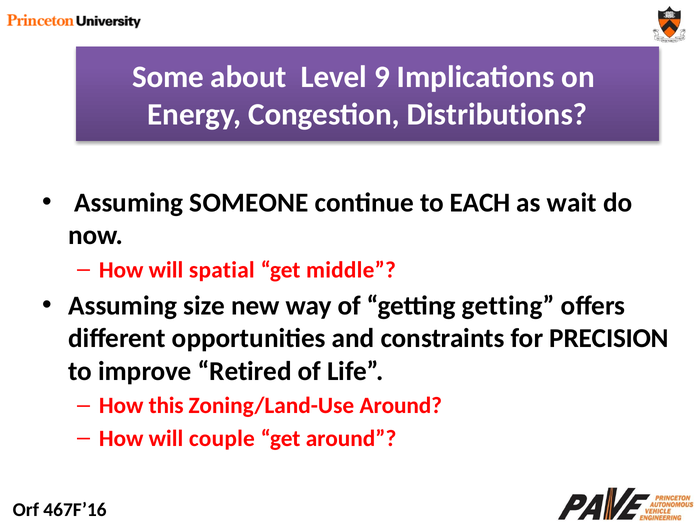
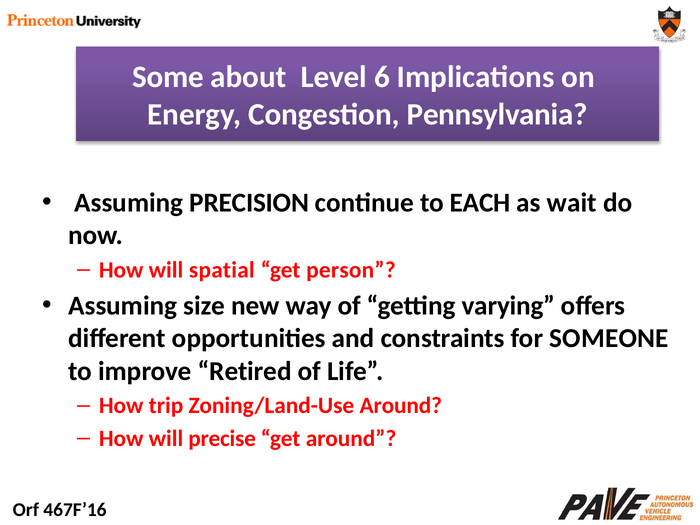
9: 9 -> 6
Distributions: Distributions -> Pennsylvania
SOMEONE: SOMEONE -> PRECISION
middle: middle -> person
getting getting: getting -> varying
PRECISION: PRECISION -> SOMEONE
this: this -> trip
couple: couple -> precise
